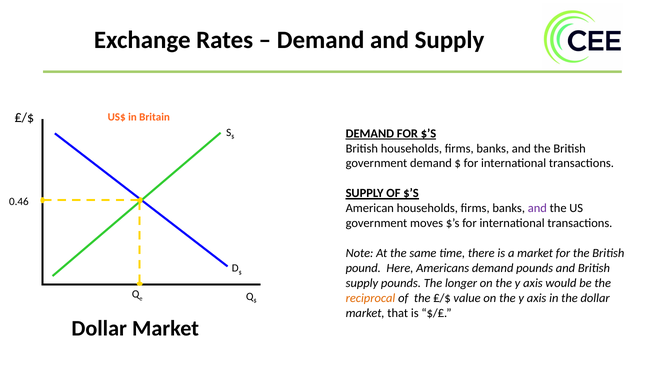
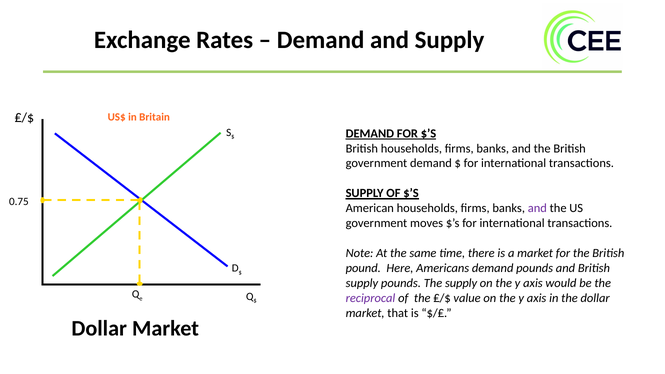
0.46: 0.46 -> 0.75
The longer: longer -> supply
reciprocal colour: orange -> purple
